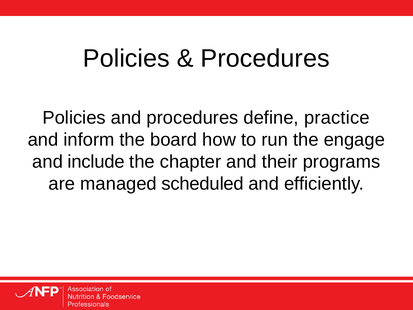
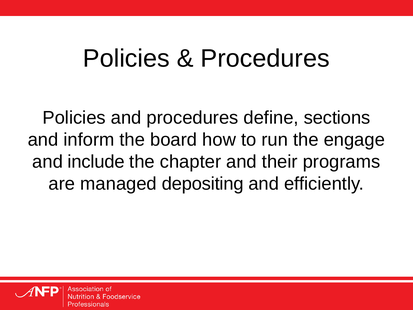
practice: practice -> sections
scheduled: scheduled -> depositing
